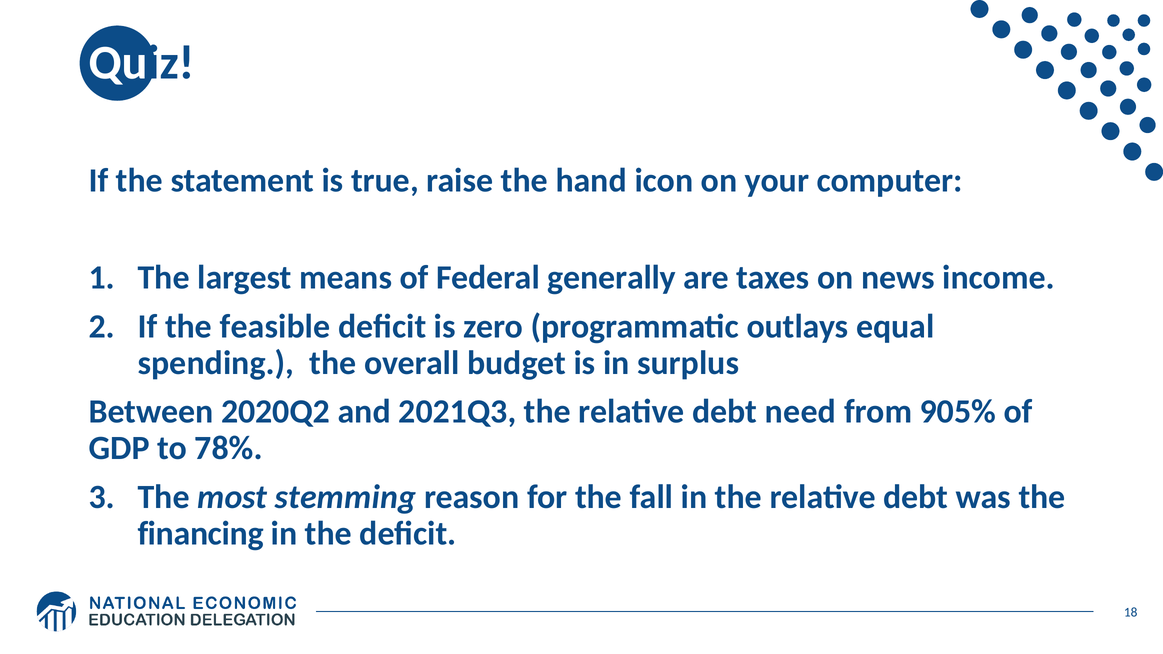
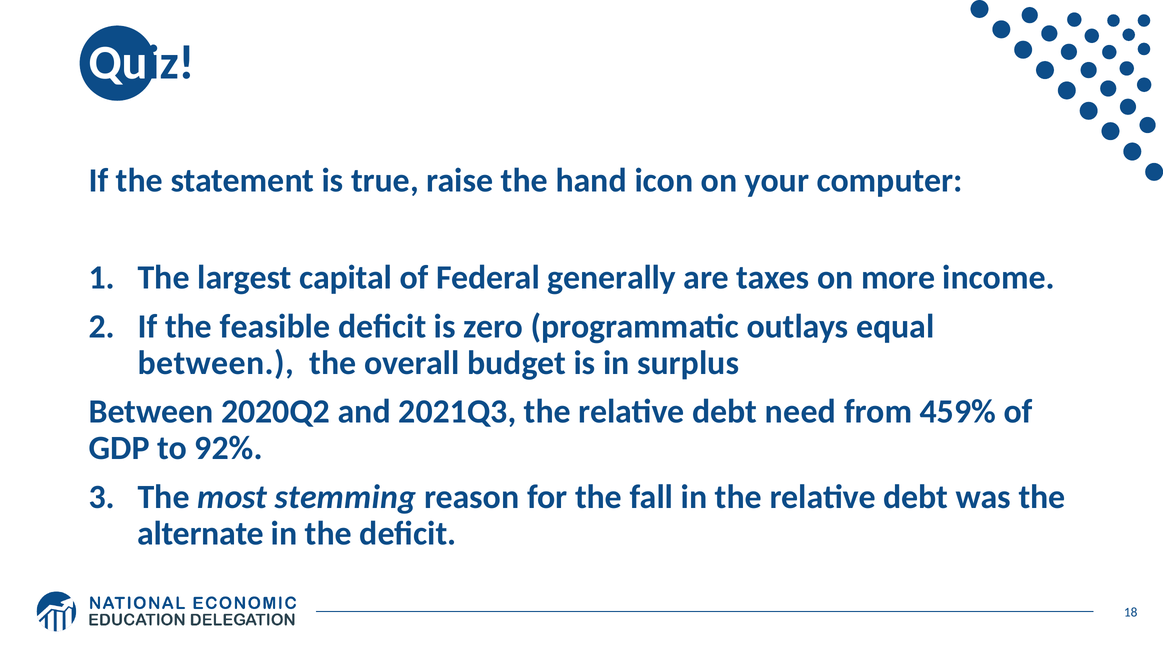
means: means -> capital
news: news -> more
spending at (216, 363): spending -> between
905%: 905% -> 459%
78%: 78% -> 92%
financing: financing -> alternate
